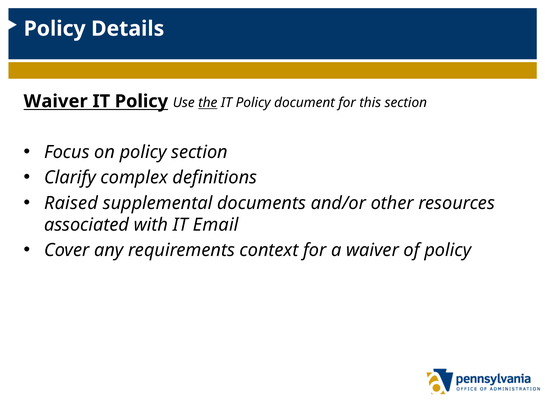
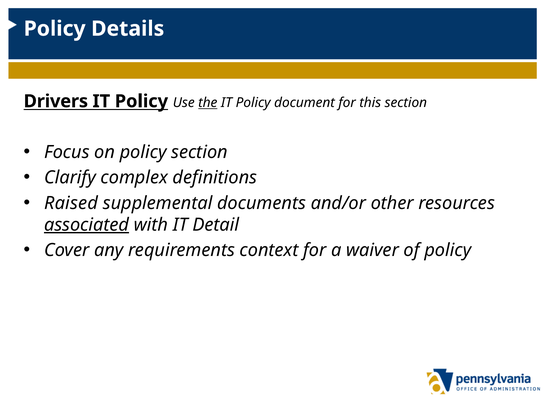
Waiver at (56, 101): Waiver -> Drivers
associated underline: none -> present
Email: Email -> Detail
